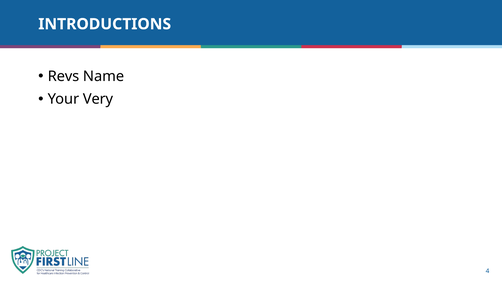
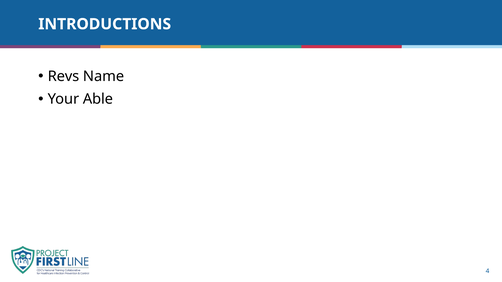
Very: Very -> Able
